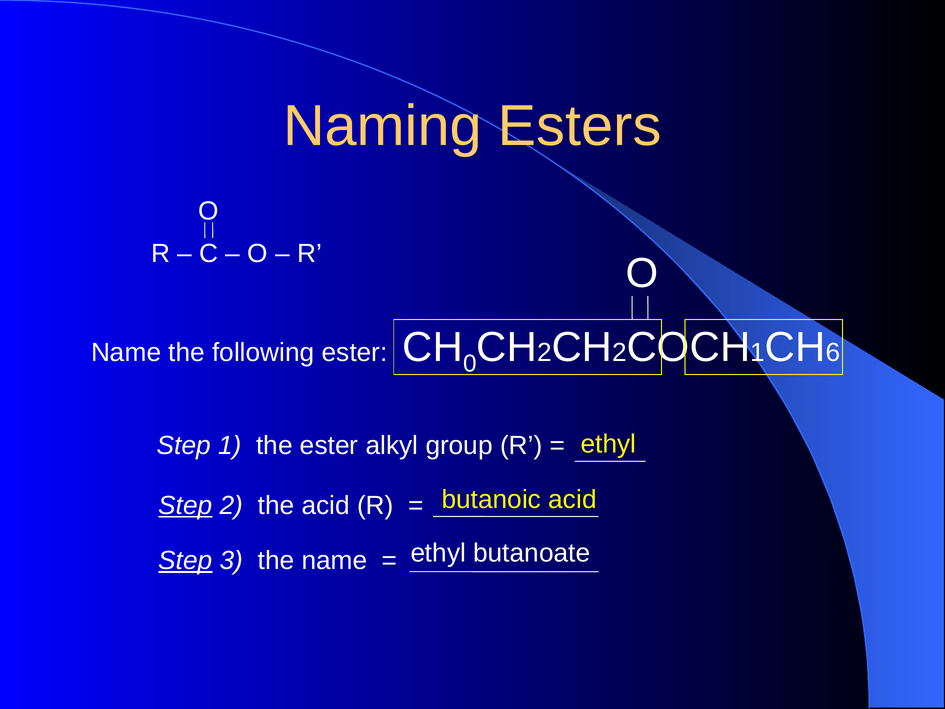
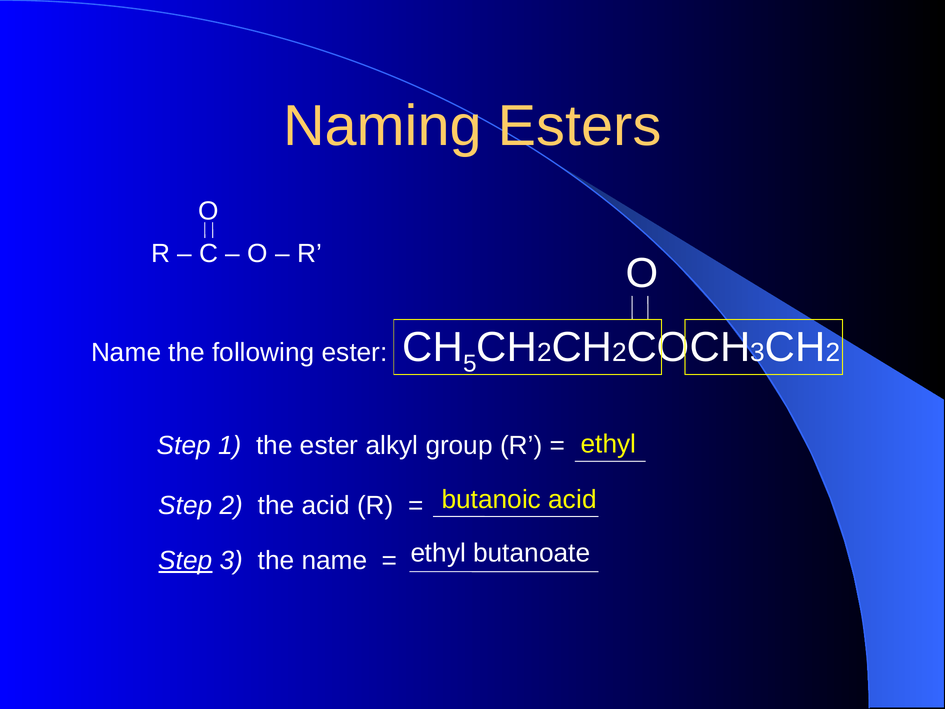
0: 0 -> 5
1 at (758, 353): 1 -> 3
6 at (833, 353): 6 -> 2
Step at (185, 505) underline: present -> none
